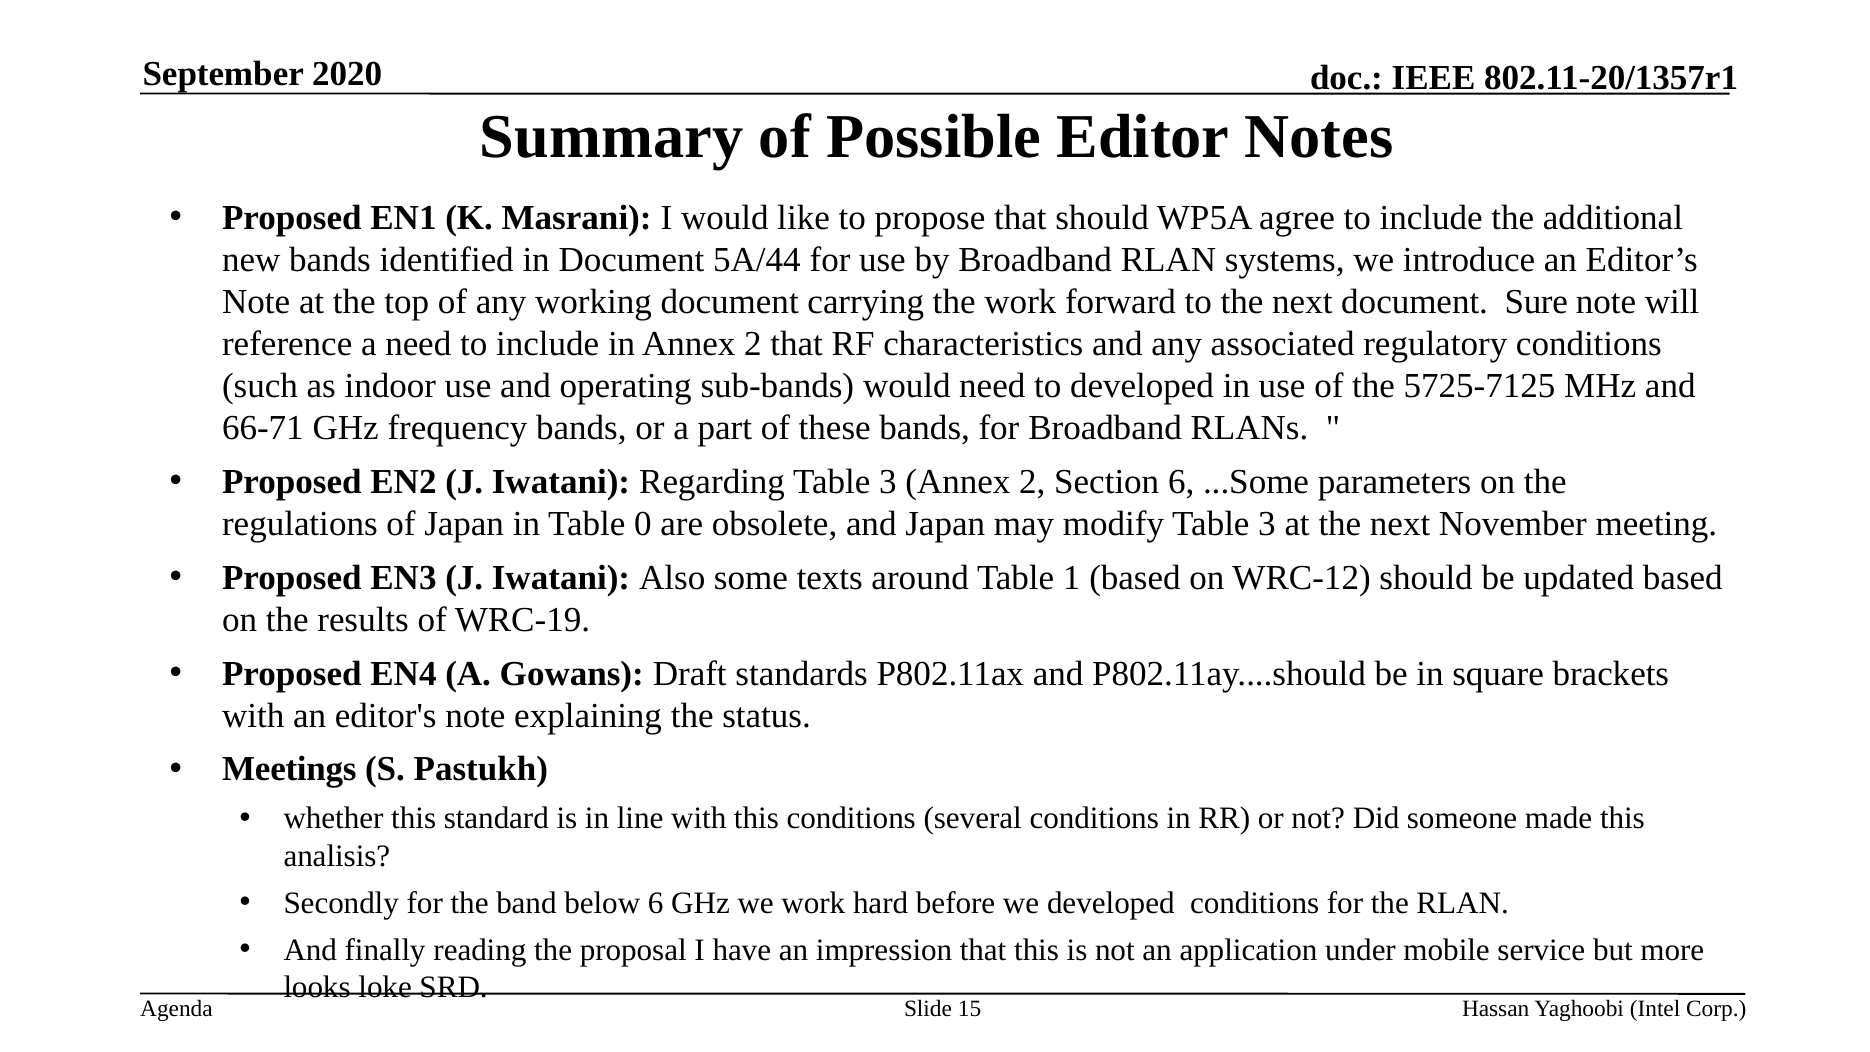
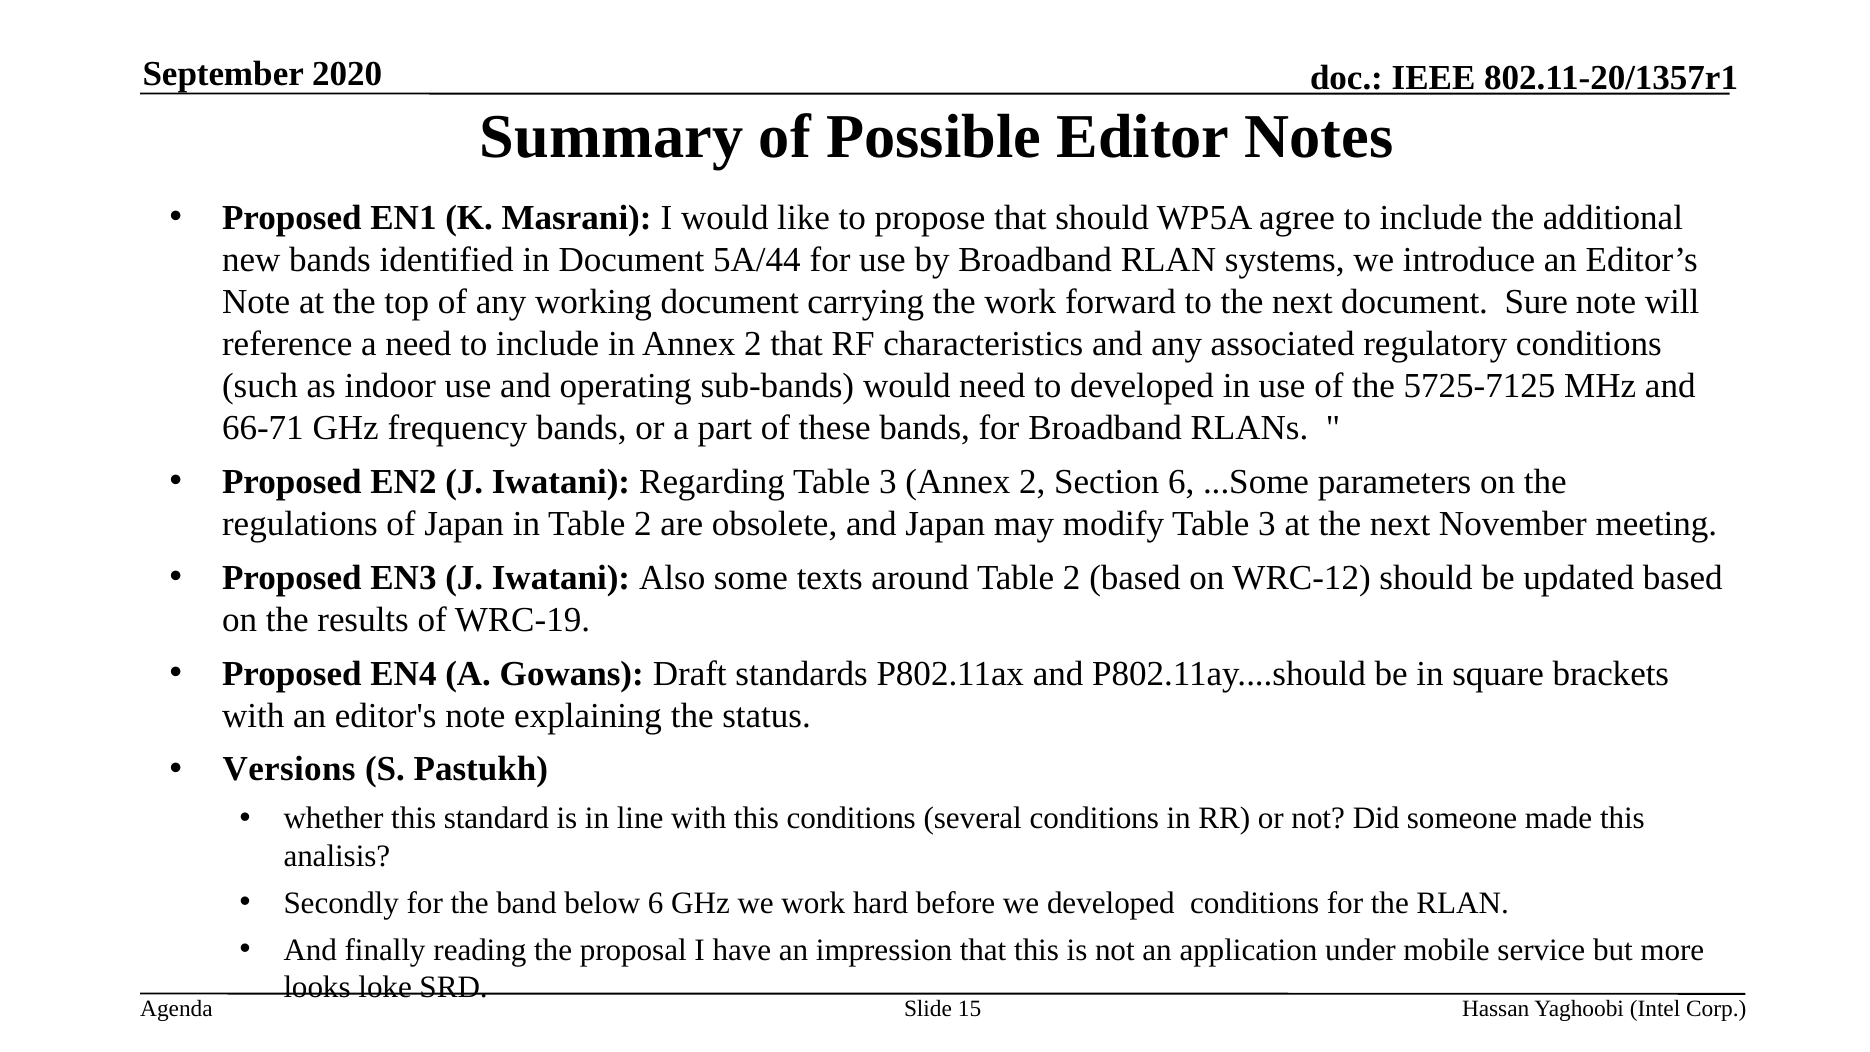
in Table 0: 0 -> 2
around Table 1: 1 -> 2
Meetings: Meetings -> Versions
